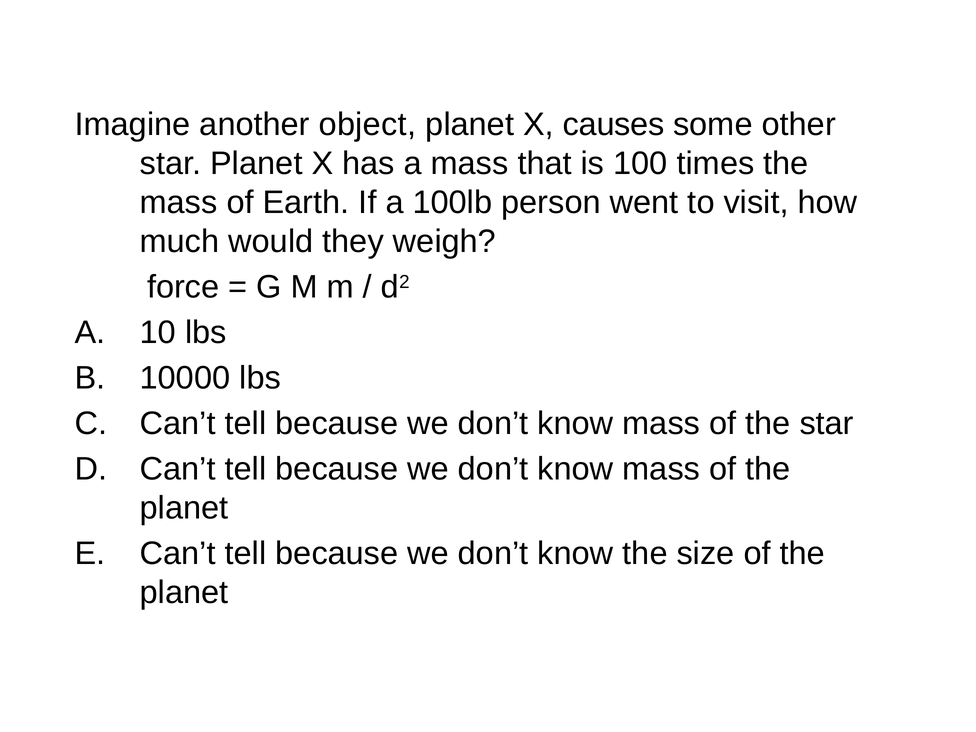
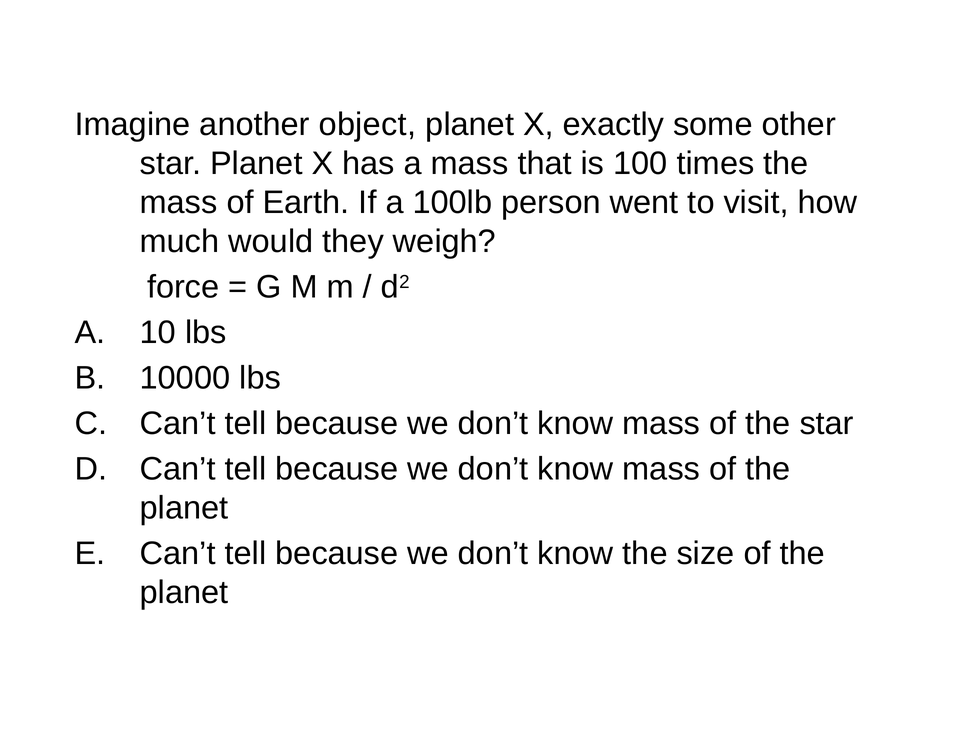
causes: causes -> exactly
